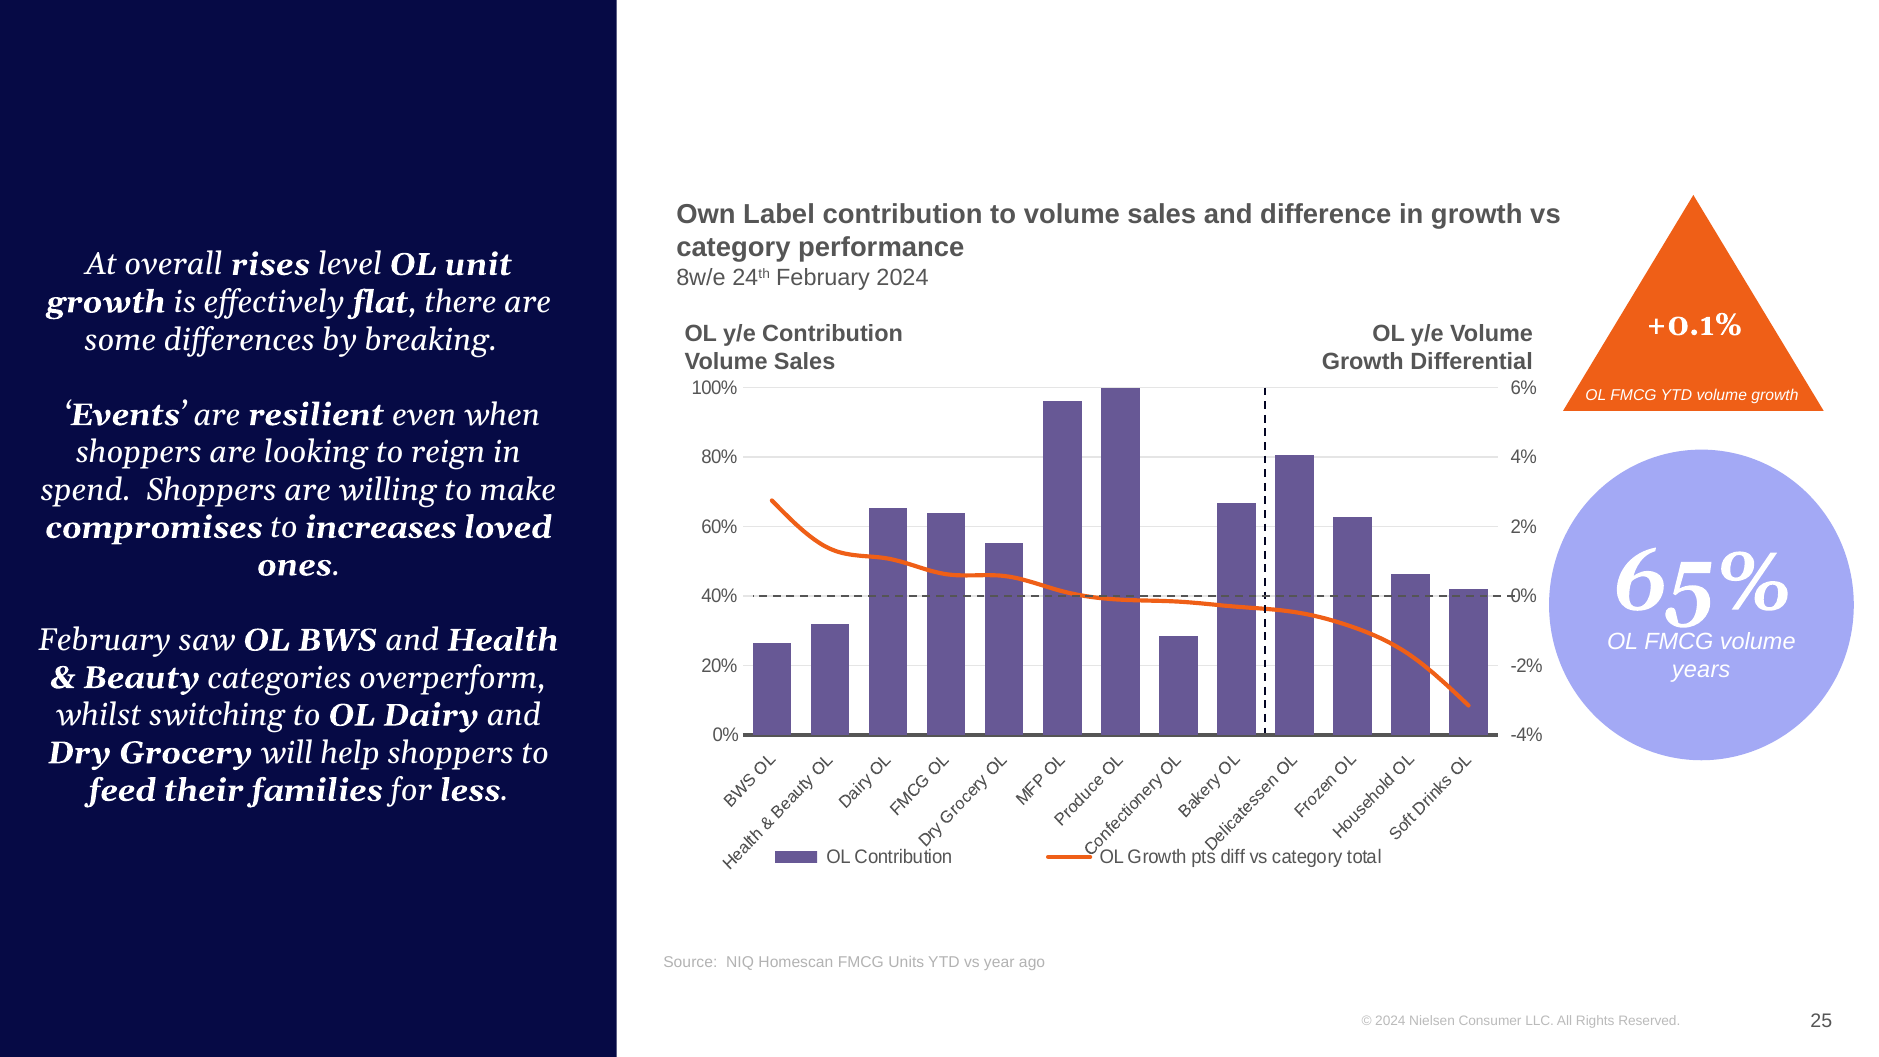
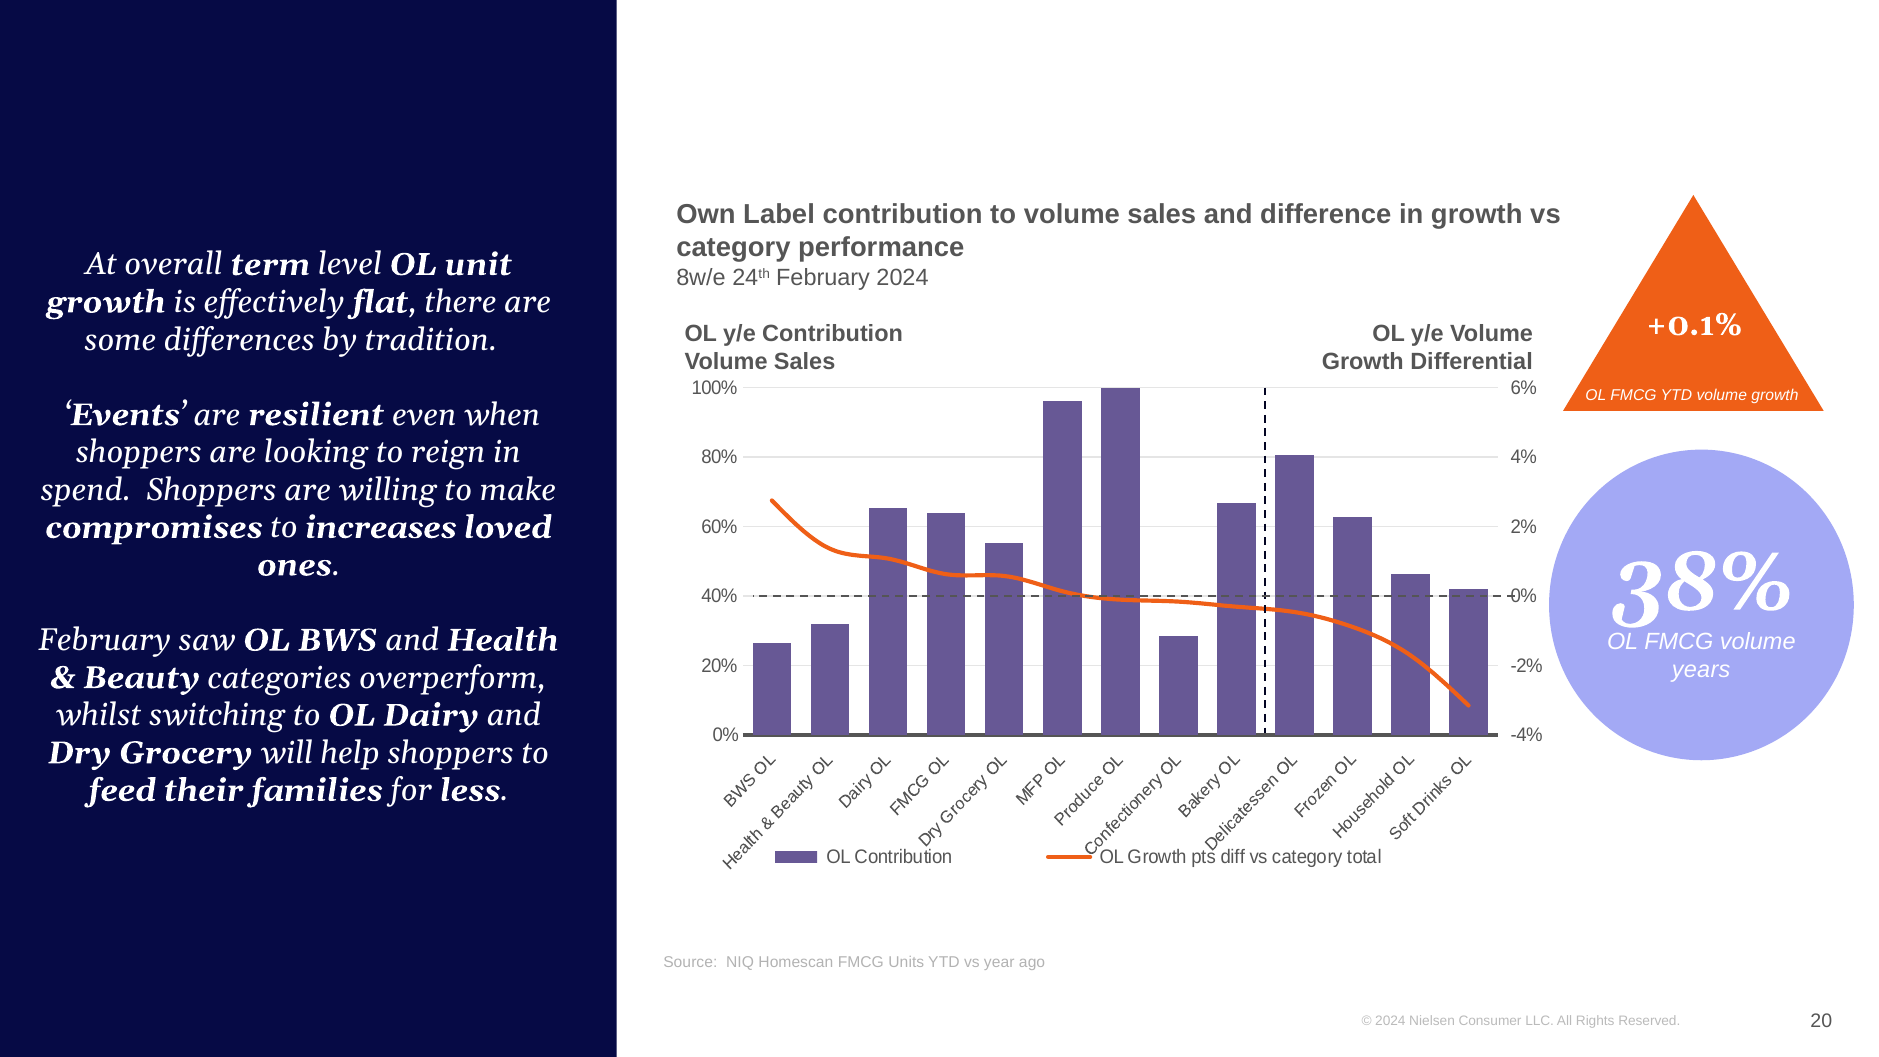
rises: rises -> term
breaking: breaking -> tradition
65%: 65% -> 38%
25: 25 -> 20
